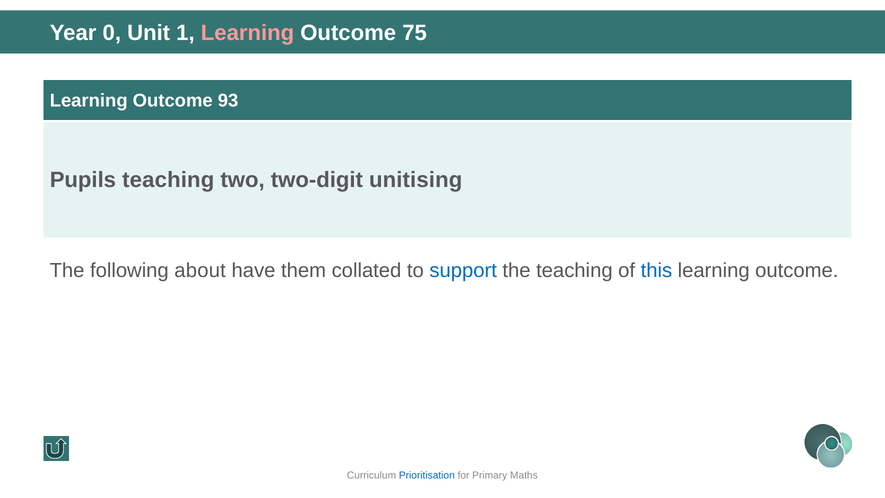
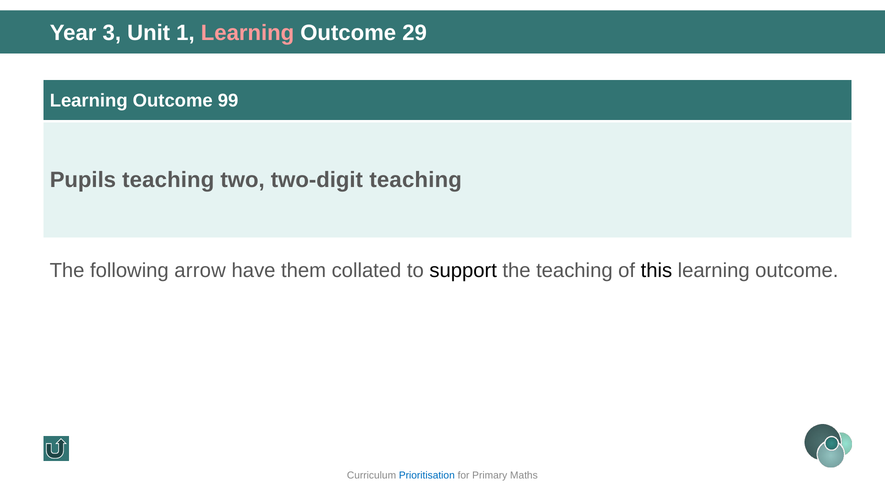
0: 0 -> 3
75: 75 -> 29
93: 93 -> 99
two-digit unitising: unitising -> teaching
about: about -> arrow
support colour: blue -> black
this colour: blue -> black
